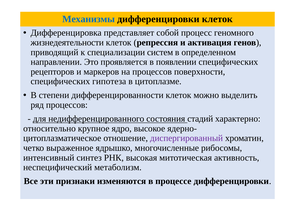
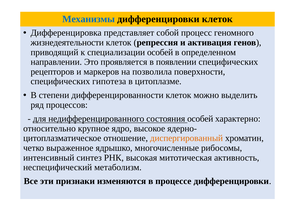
специализации систем: систем -> особей
на процессов: процессов -> позволила
состояния стадий: стадий -> особей
диспергированный colour: purple -> orange
